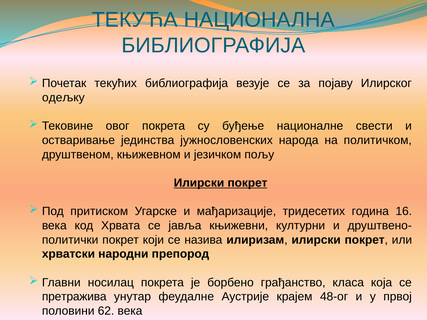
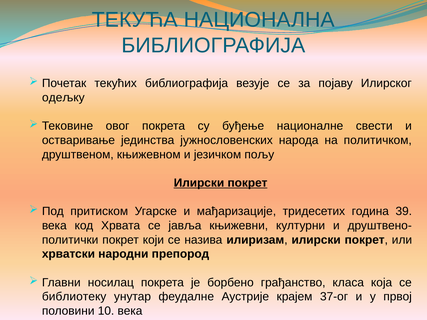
16: 16 -> 39
претражива: претражива -> библиотеку
48-ог: 48-ог -> 37-ог
62: 62 -> 10
